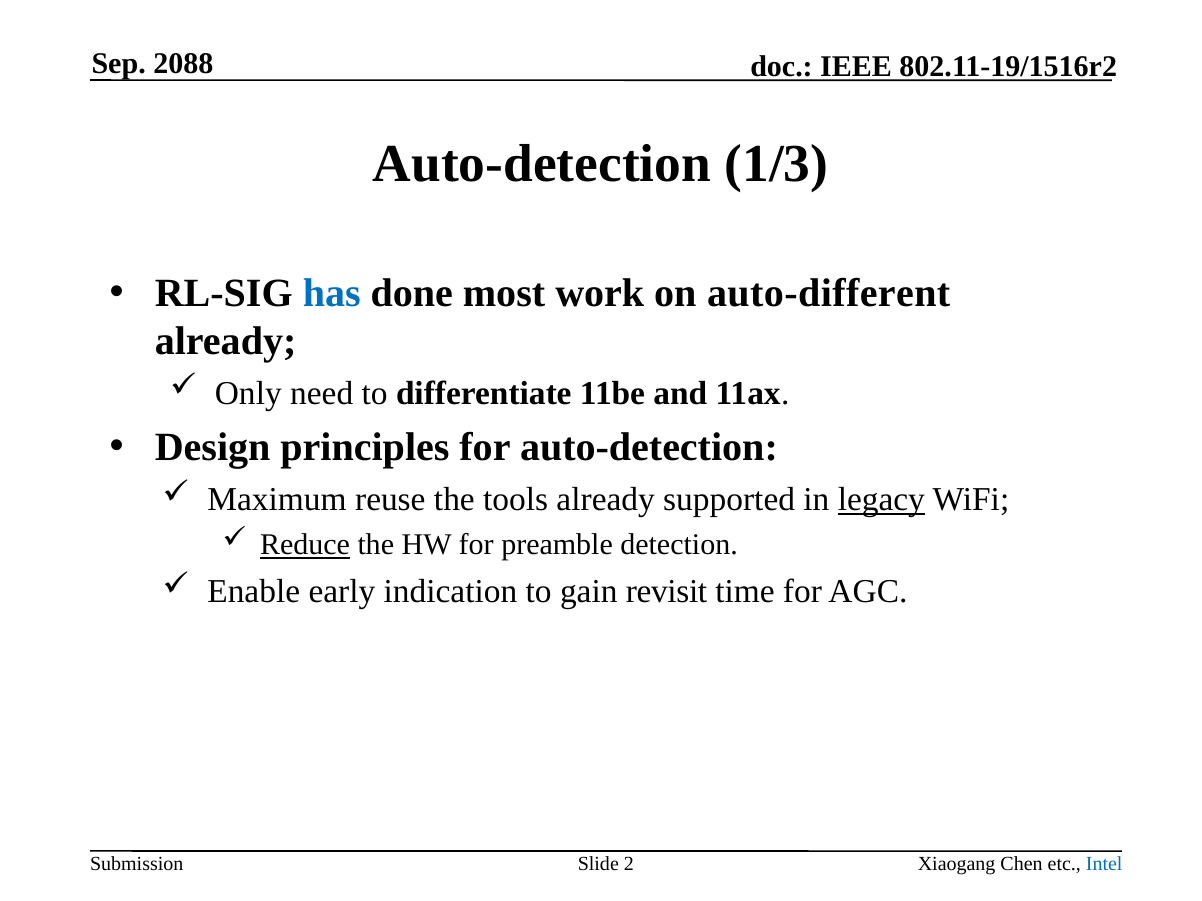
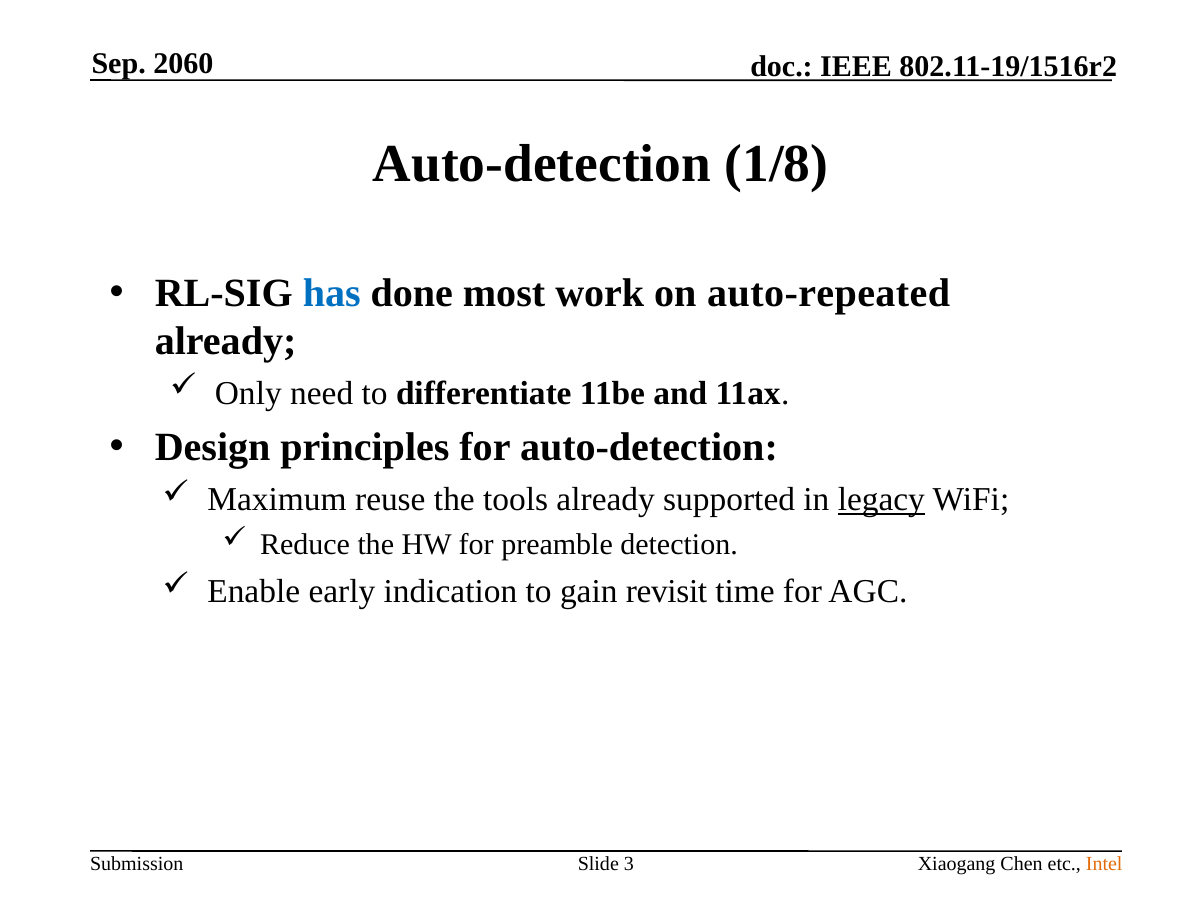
2088: 2088 -> 2060
1/3: 1/3 -> 1/8
auto-different: auto-different -> auto-repeated
Reduce underline: present -> none
2: 2 -> 3
Intel colour: blue -> orange
